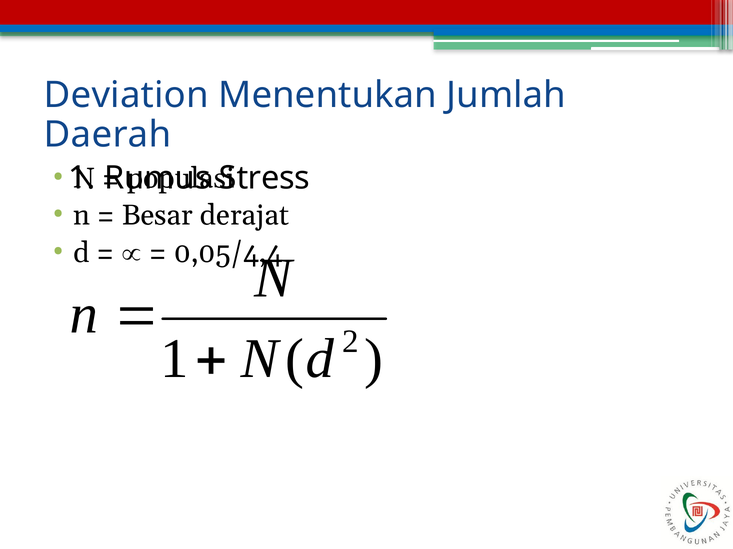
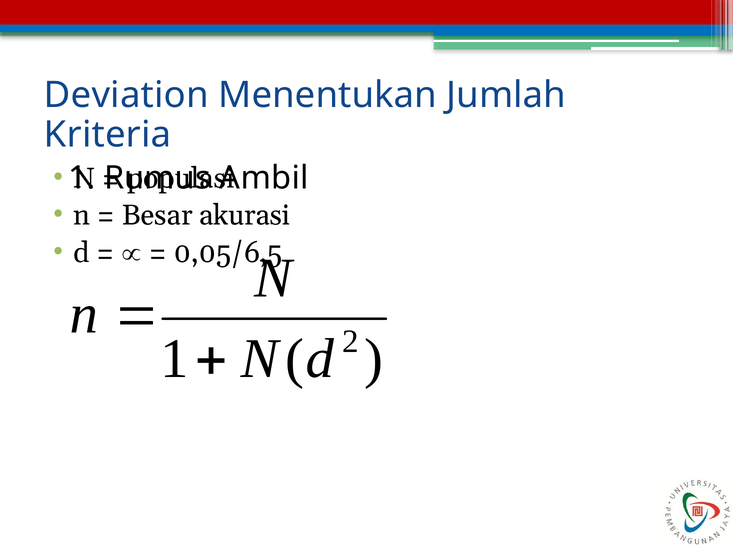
Daerah: Daerah -> Kriteria
Stress: Stress -> Ambil
derajat: derajat -> akurasi
0,05/4,4: 0,05/4,4 -> 0,05/6,5
